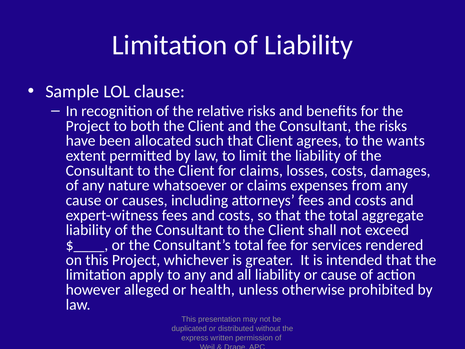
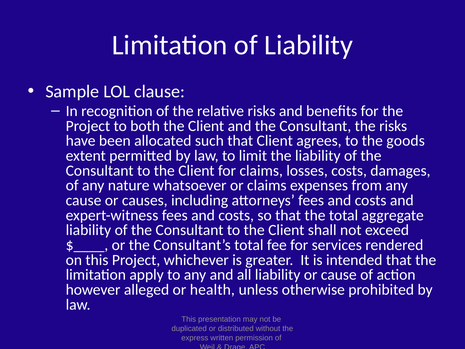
wants: wants -> goods
